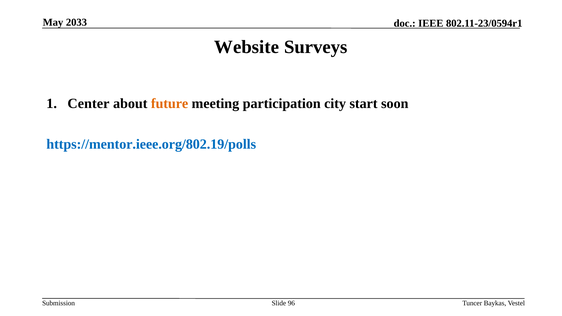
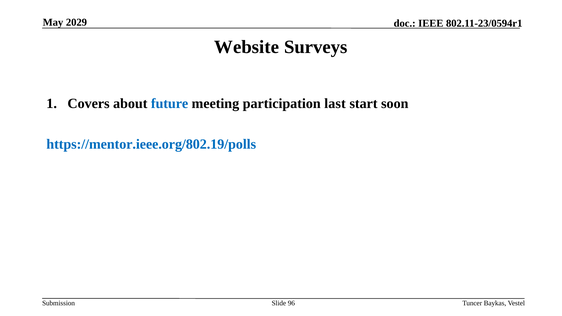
2033: 2033 -> 2029
Center: Center -> Covers
future colour: orange -> blue
city: city -> last
